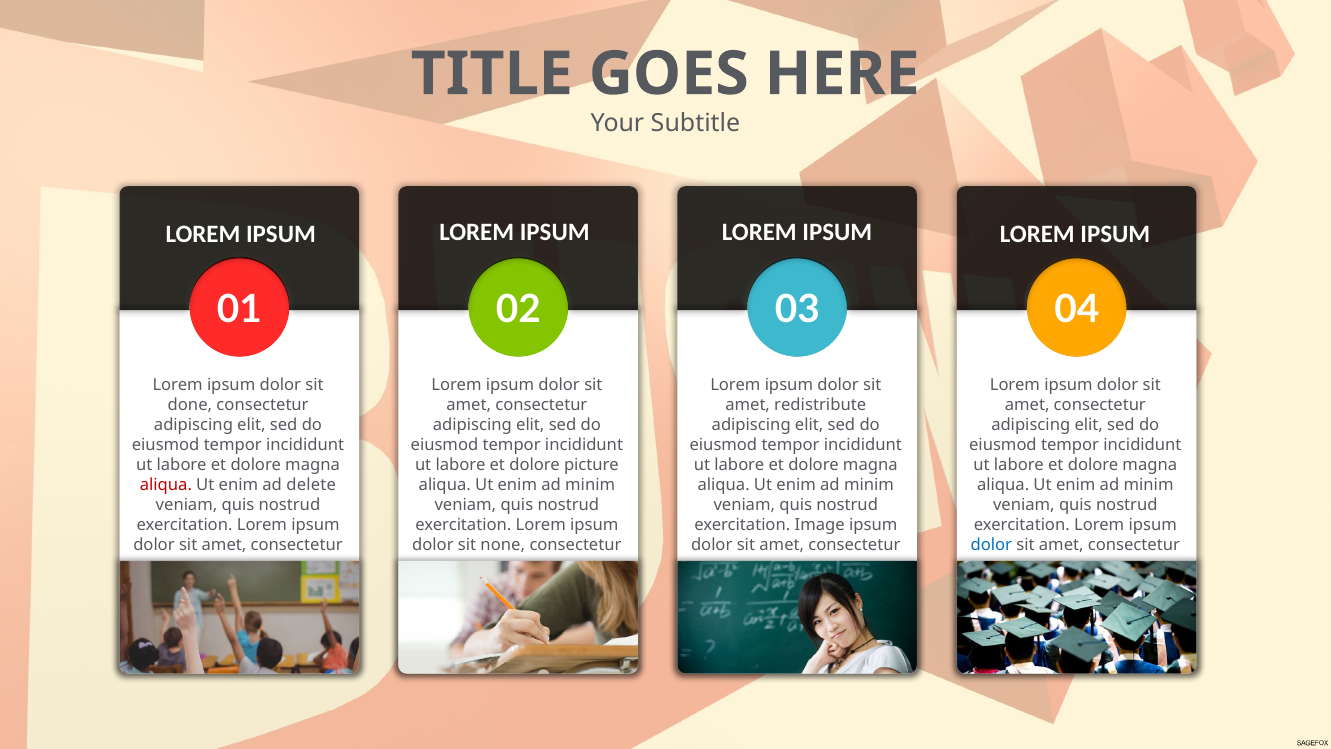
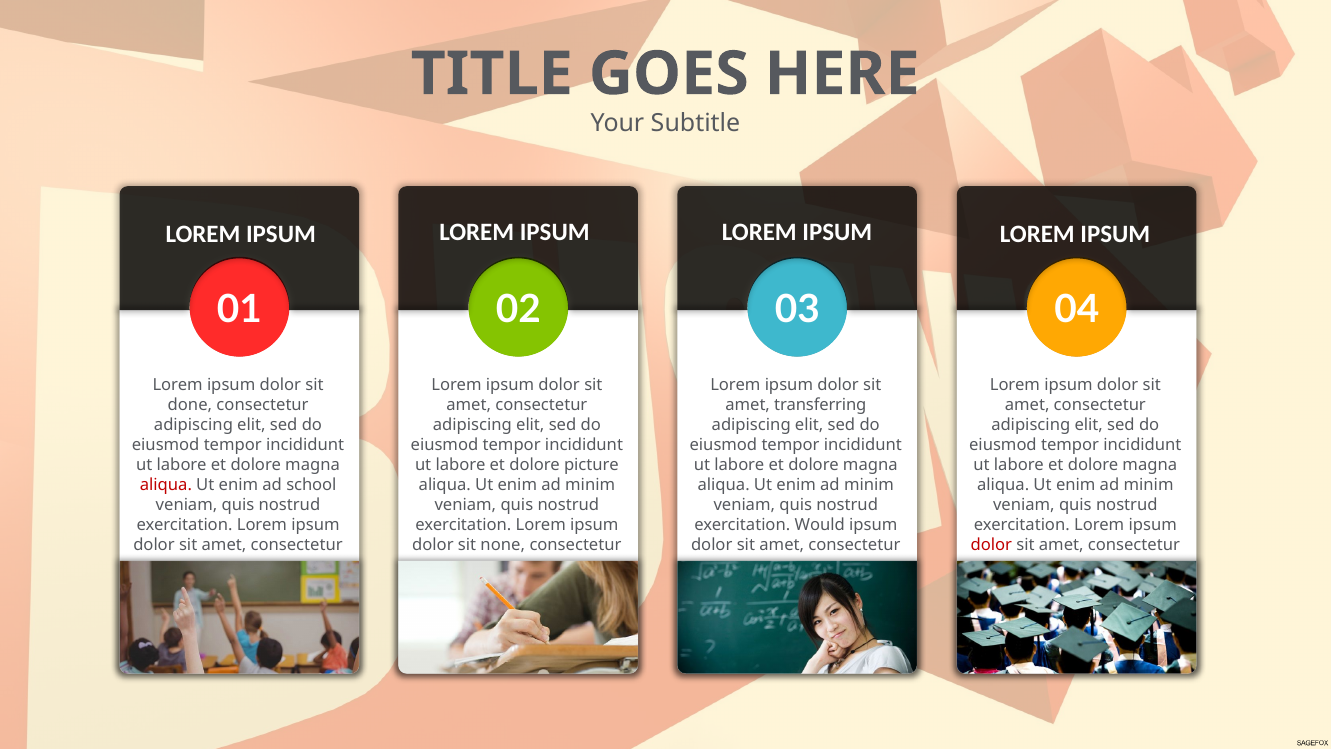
redistribute: redistribute -> transferring
delete: delete -> school
Image: Image -> Would
dolor at (991, 545) colour: blue -> red
